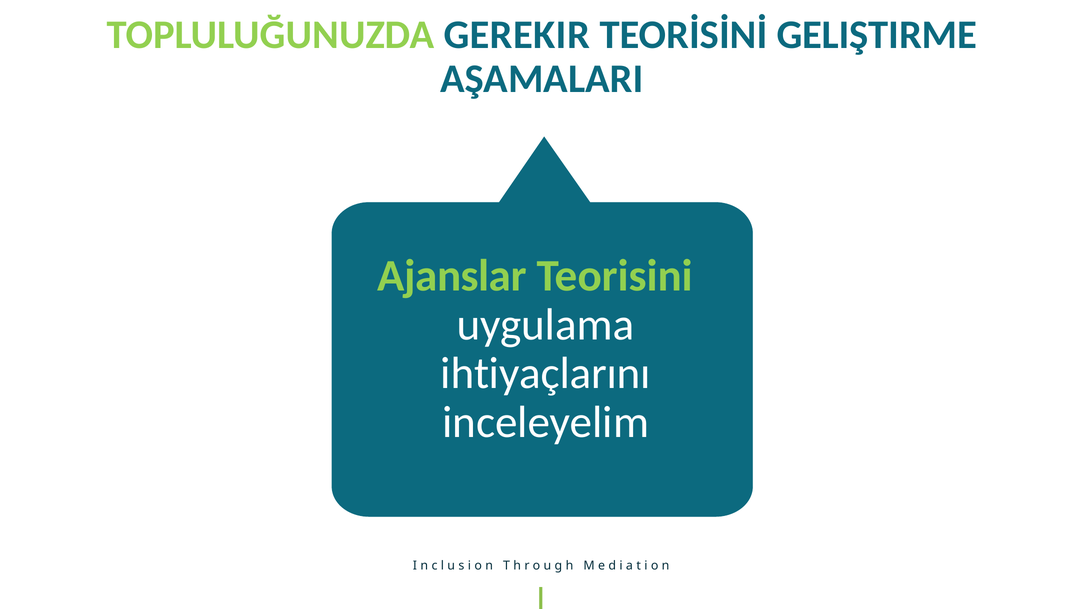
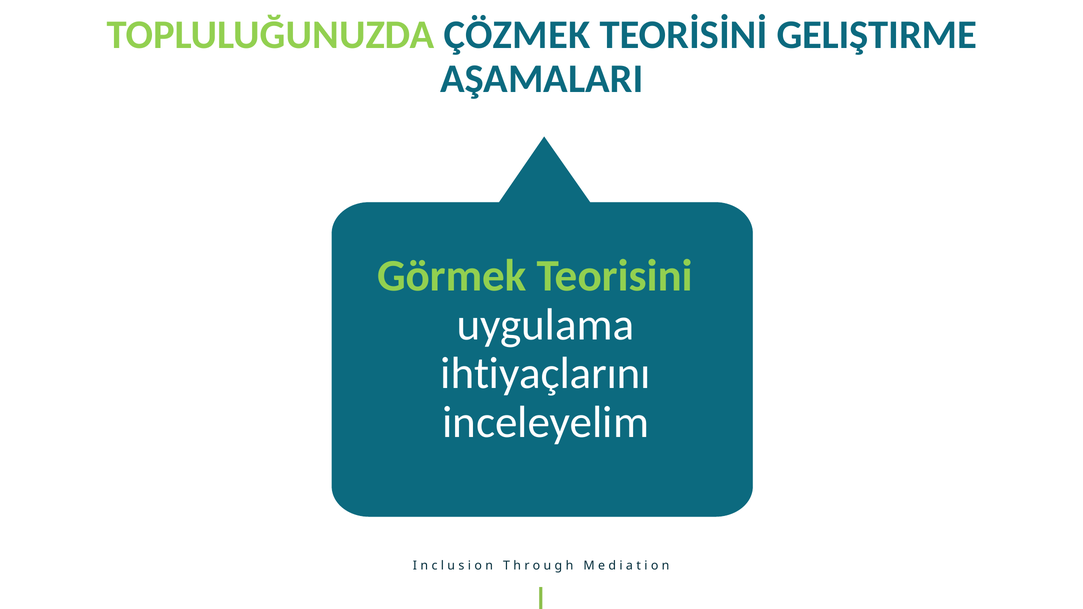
GEREKIR: GEREKIR -> ÇÖZMEK
Ajanslar: Ajanslar -> Görmek
